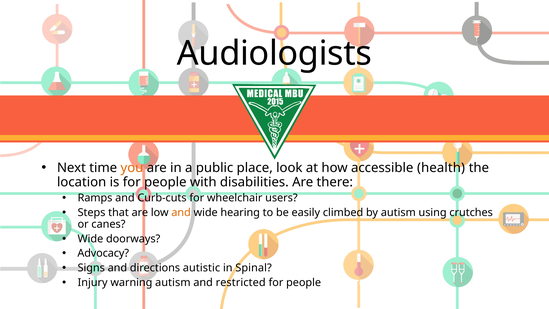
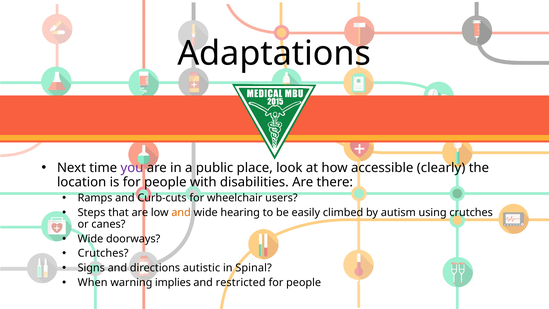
Audiologists: Audiologists -> Adaptations
you colour: orange -> purple
health: health -> clearly
Advocacy at (103, 253): Advocacy -> Crutches
Injury: Injury -> When
warning autism: autism -> implies
